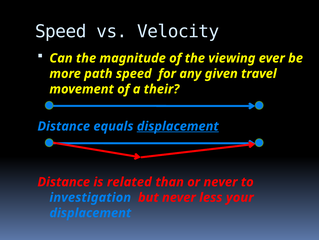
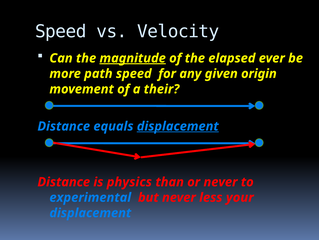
magnitude underline: none -> present
viewing: viewing -> elapsed
travel: travel -> origin
related: related -> physics
investigation: investigation -> experimental
